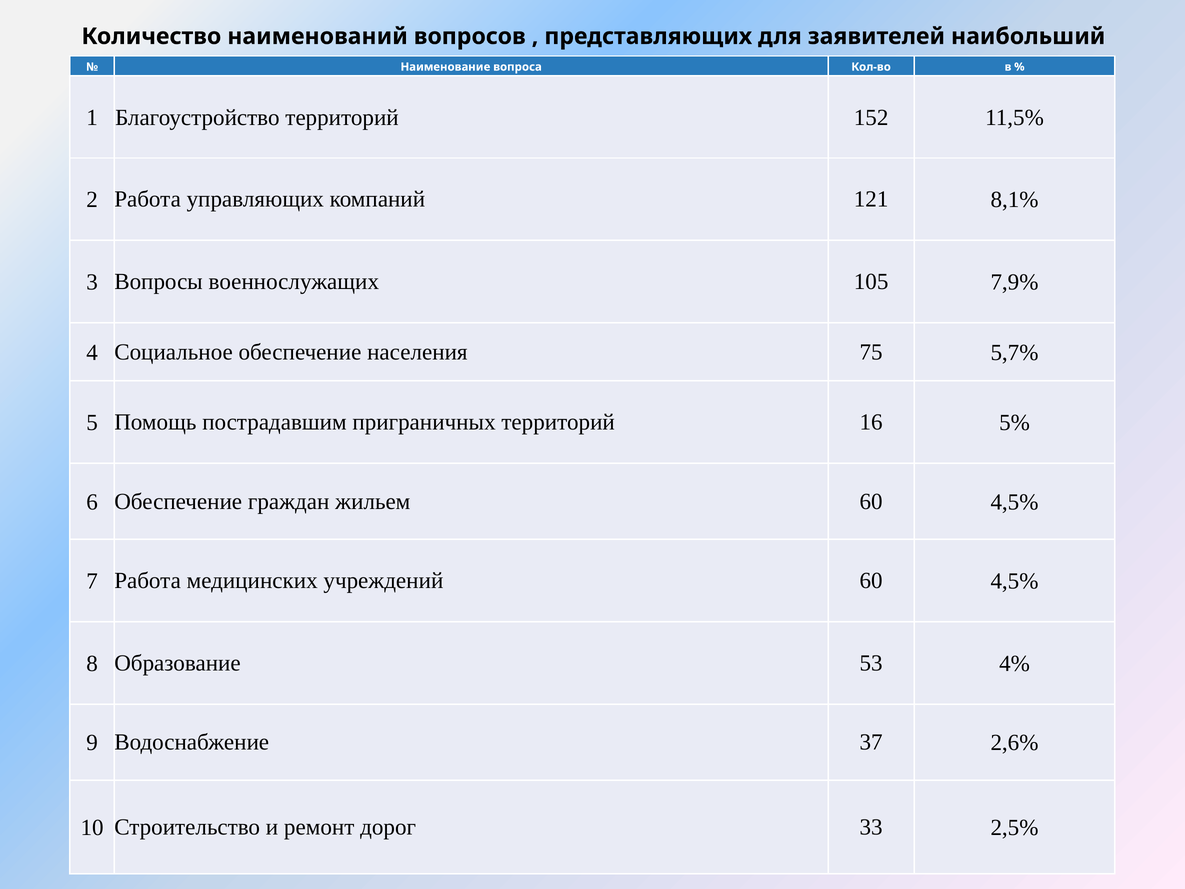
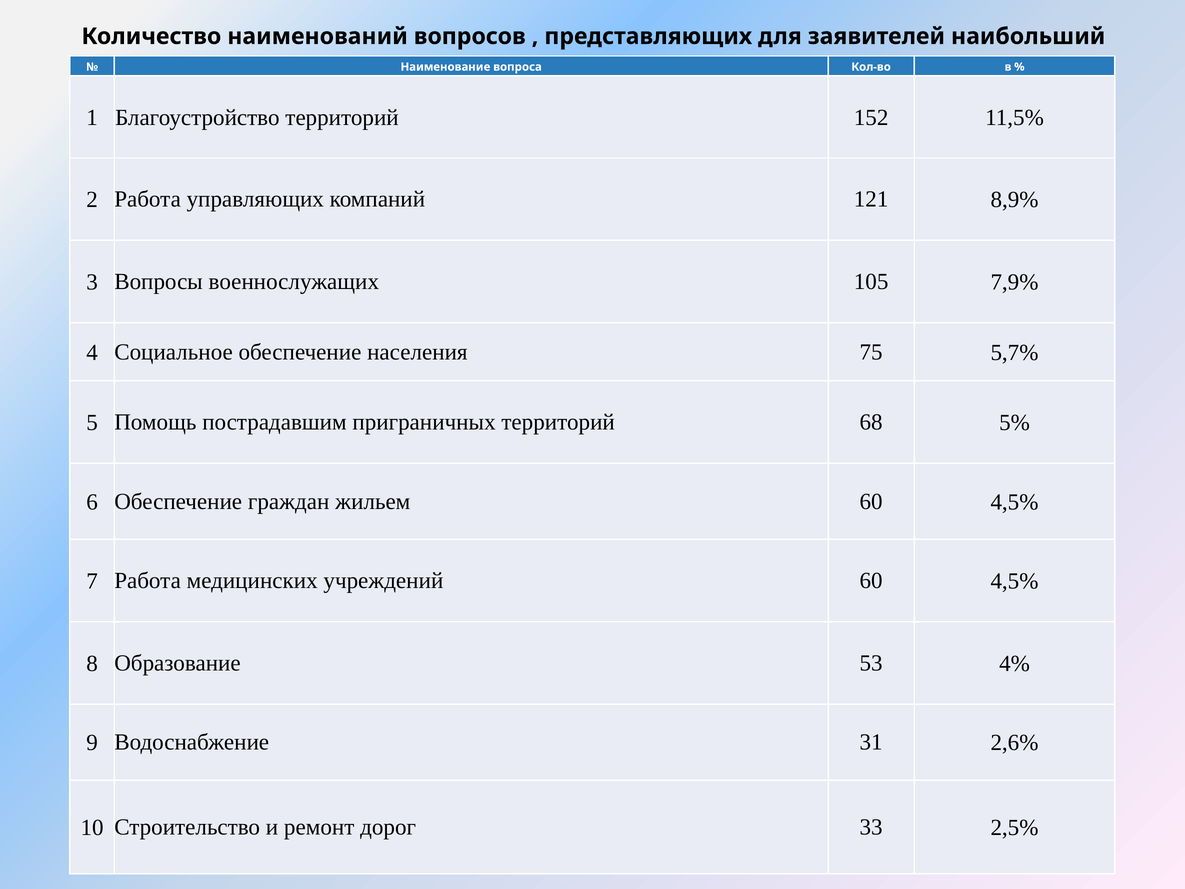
8,1%: 8,1% -> 8,9%
16: 16 -> 68
37: 37 -> 31
